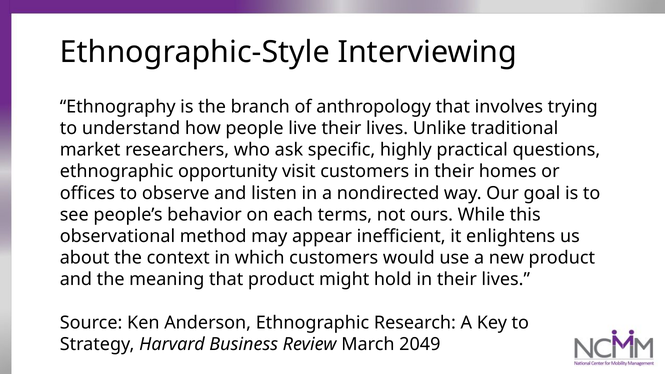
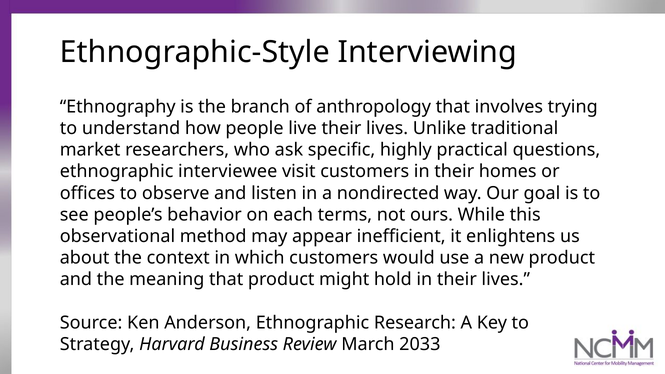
opportunity: opportunity -> interviewee
2049: 2049 -> 2033
